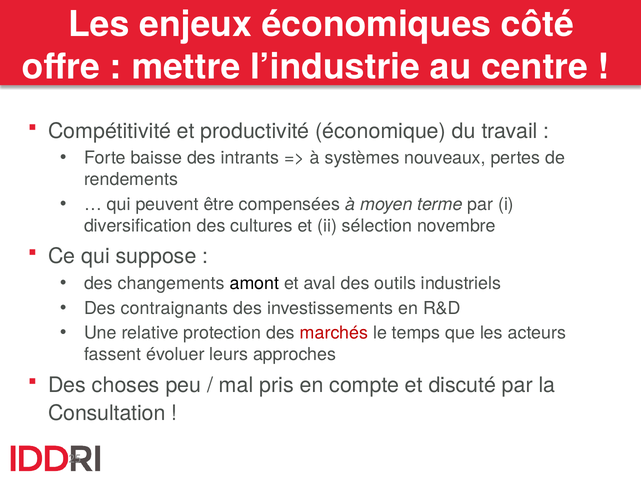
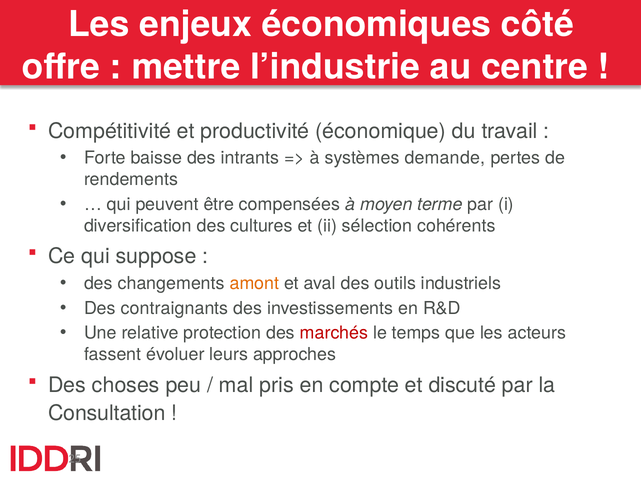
nouveaux: nouveaux -> demande
novembre: novembre -> cohérents
amont colour: black -> orange
